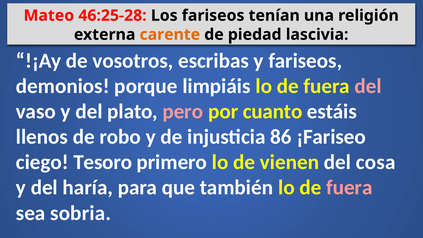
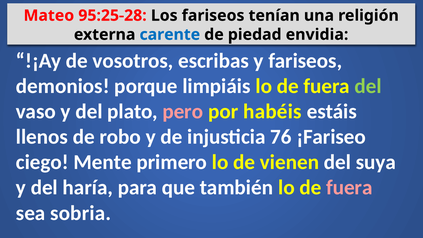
46:25-28: 46:25-28 -> 95:25-28
carente colour: orange -> blue
lascivia: lascivia -> envidia
del at (368, 86) colour: pink -> light green
cuanto: cuanto -> habéis
86: 86 -> 76
Tesoro: Tesoro -> Mente
cosa: cosa -> suya
